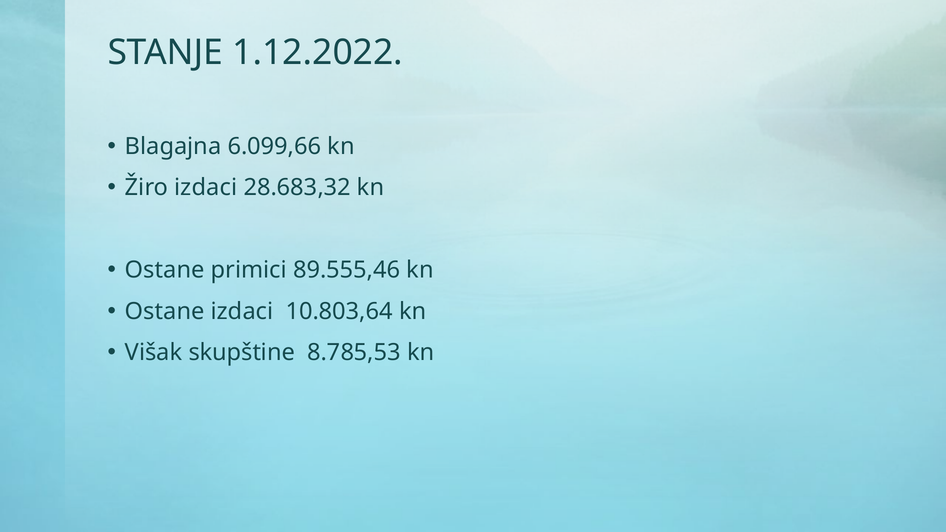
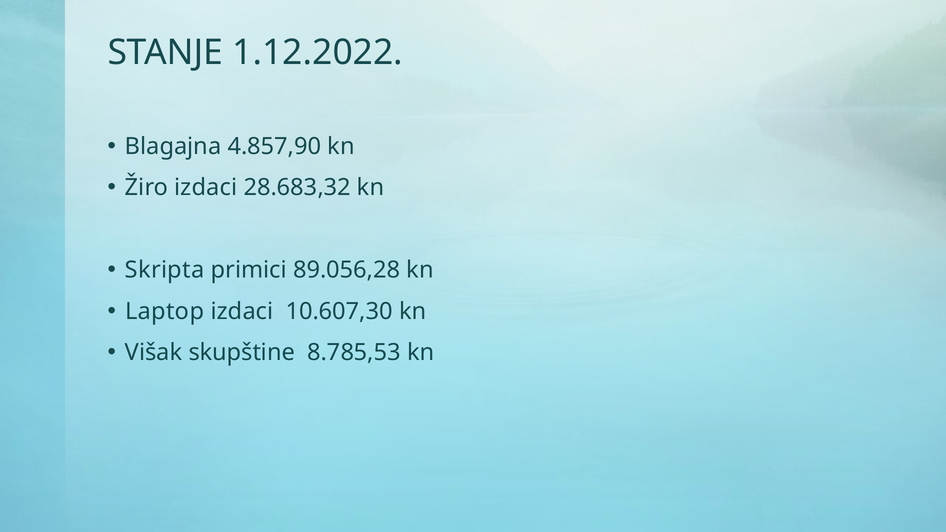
6.099,66: 6.099,66 -> 4.857,90
Ostane at (165, 270): Ostane -> Skripta
89.555,46: 89.555,46 -> 89.056,28
Ostane at (165, 311): Ostane -> Laptop
10.803,64: 10.803,64 -> 10.607,30
